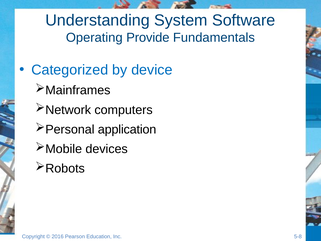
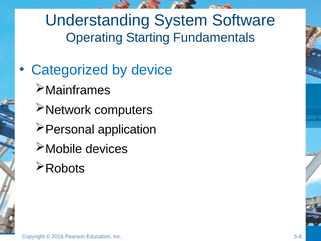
Provide: Provide -> Starting
